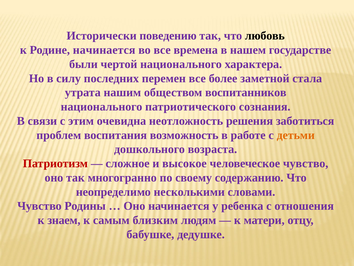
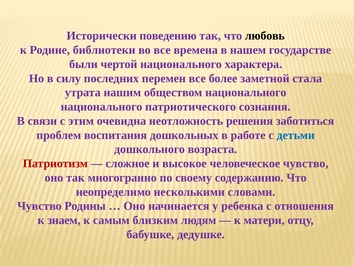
Родине начинается: начинается -> библиотеки
обществом воспитанников: воспитанников -> национального
возможность: возможность -> дошкольных
детьми colour: orange -> blue
